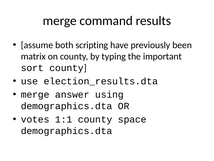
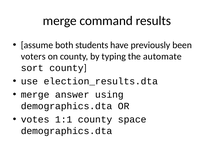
scripting: scripting -> students
matrix: matrix -> voters
important: important -> automate
